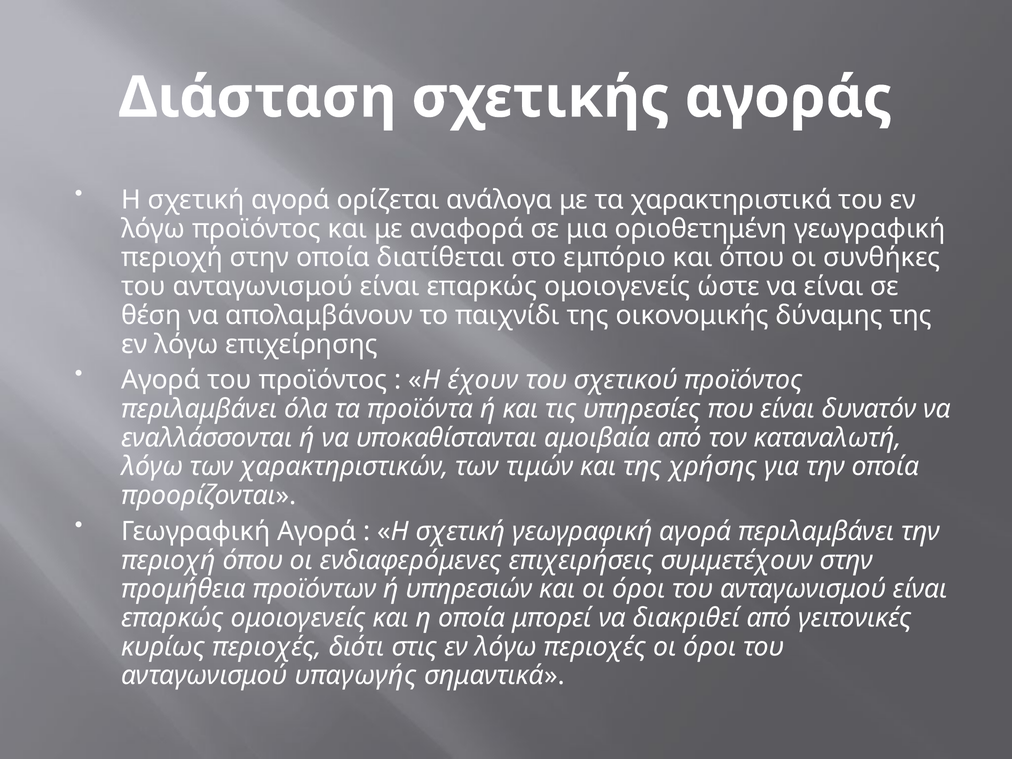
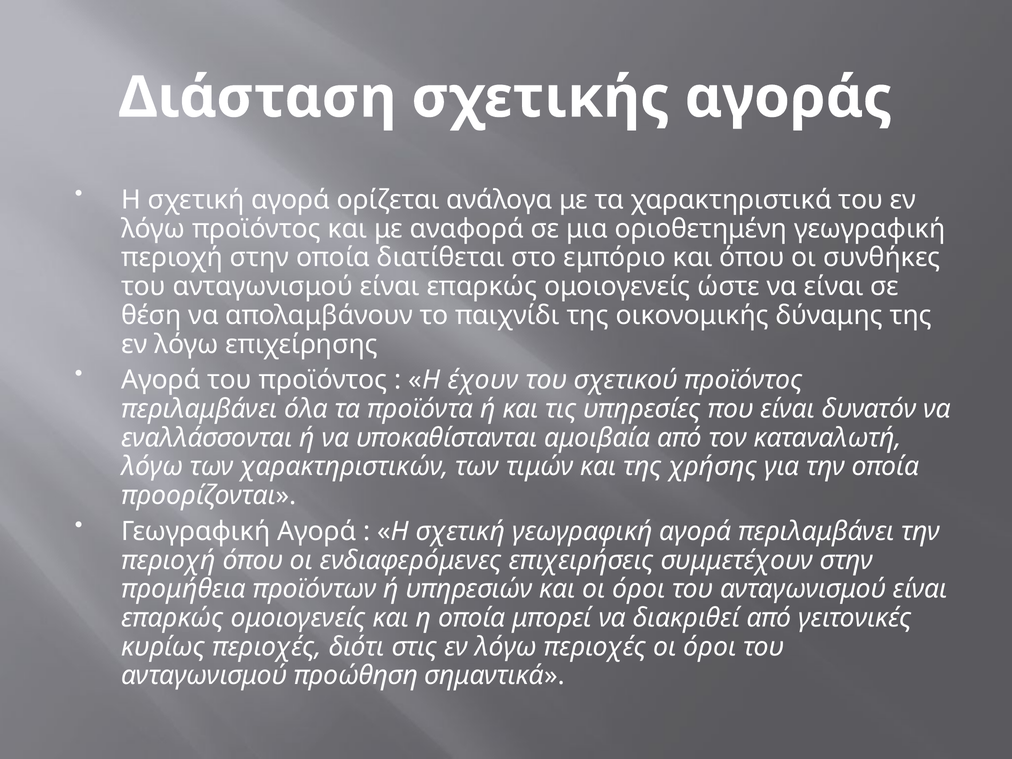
υπαγωγής: υπαγωγής -> προώθηση
